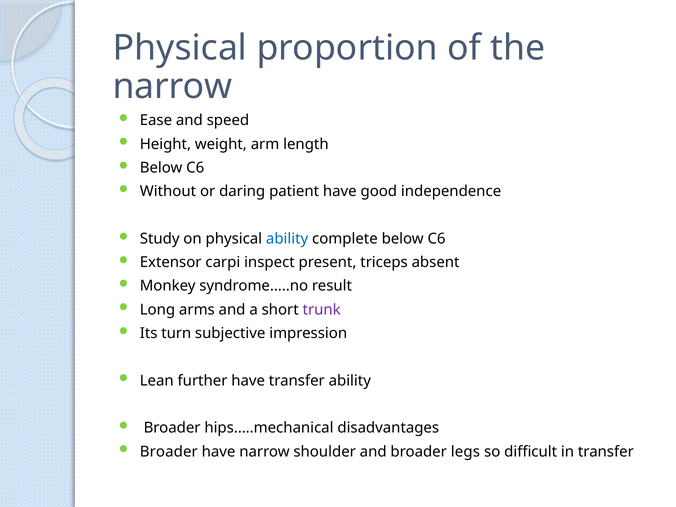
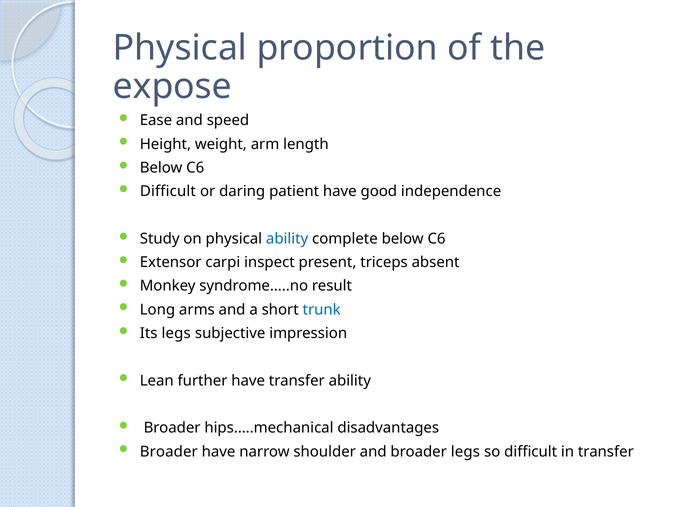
narrow at (172, 86): narrow -> expose
Without at (168, 191): Without -> Difficult
trunk colour: purple -> blue
Its turn: turn -> legs
